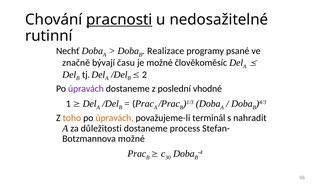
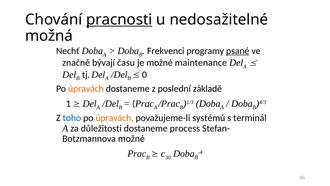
rutinní: rutinní -> možná
Realizace: Realizace -> Frekvenci
psané underline: none -> present
člověkoměsíc: člověkoměsíc -> maintenance
2: 2 -> 0
úpravách at (86, 89) colour: purple -> orange
vhodné: vhodné -> základě
toho colour: orange -> blue
terminál: terminál -> systémů
nahradit: nahradit -> terminál
